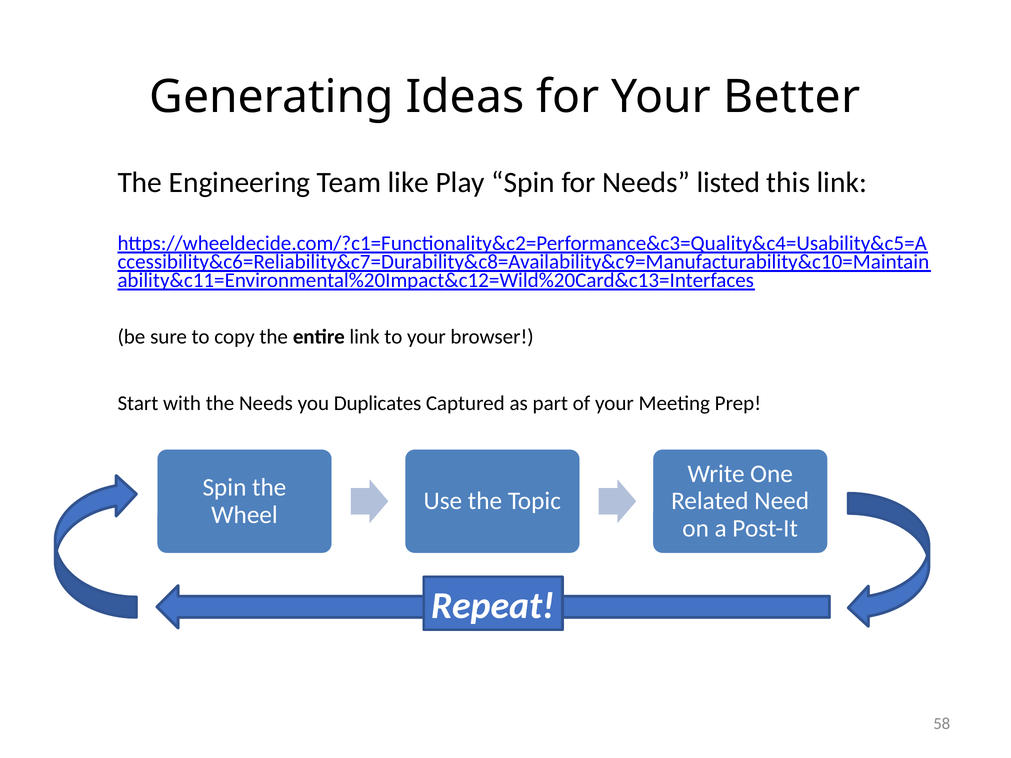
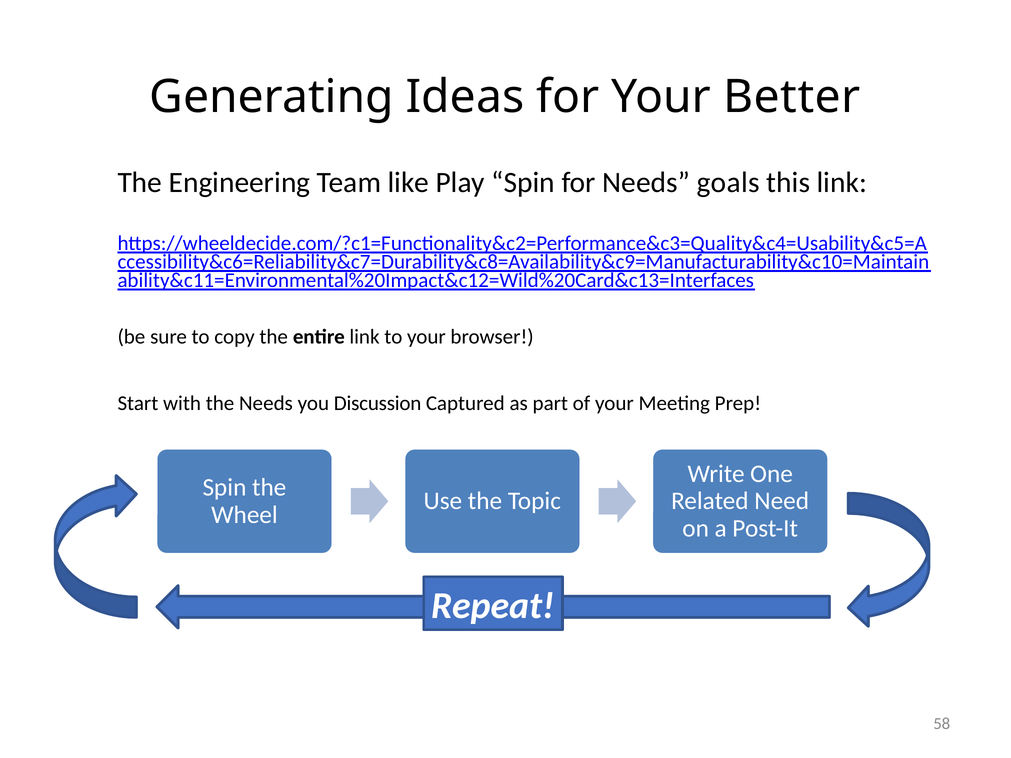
listed: listed -> goals
Duplicates: Duplicates -> Discussion
